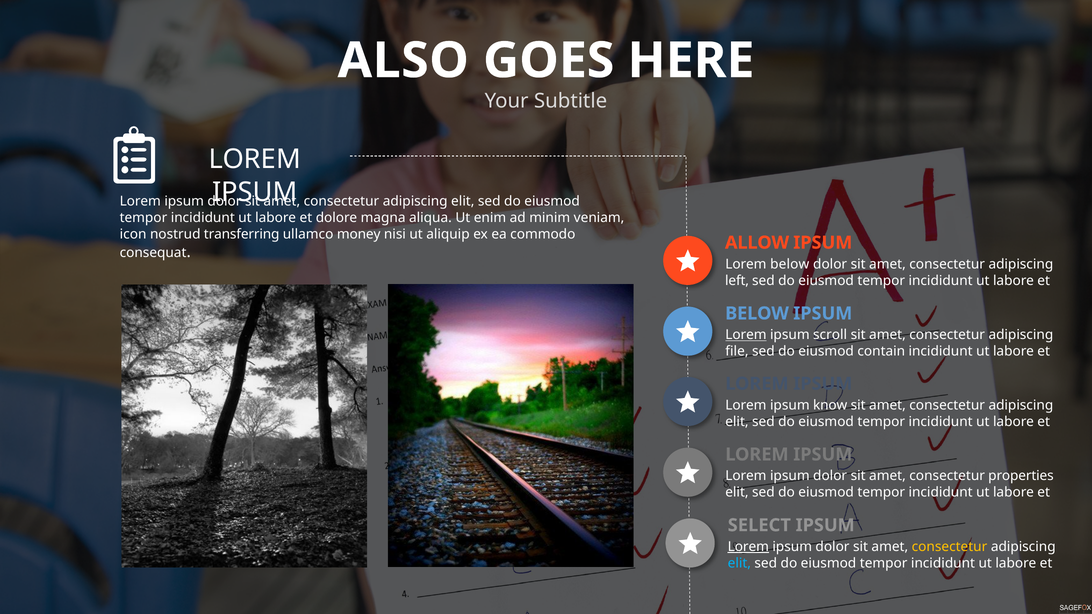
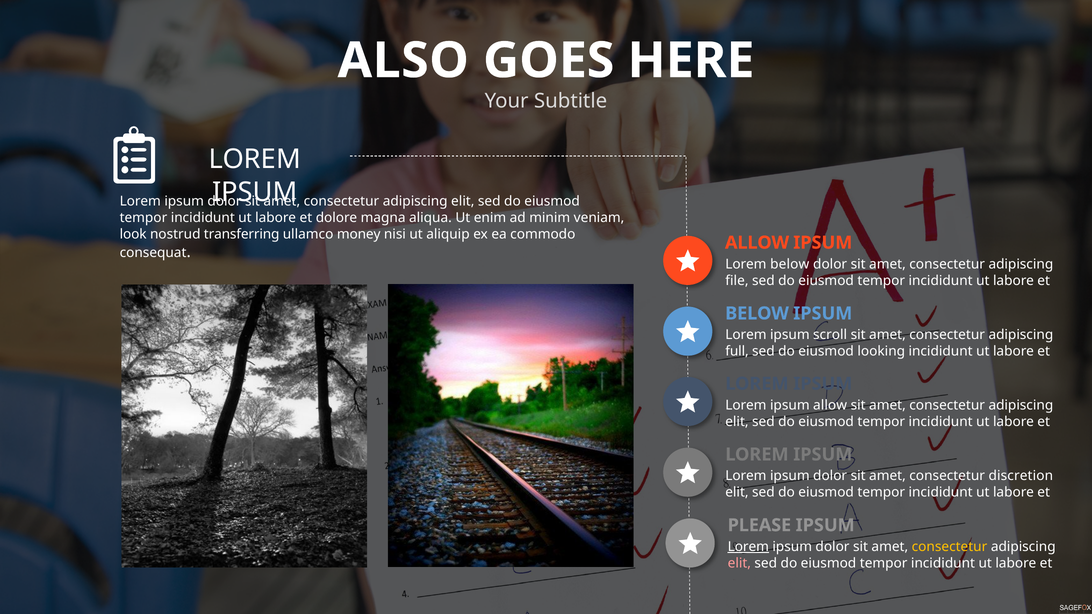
icon: icon -> look
left: left -> file
Lorem at (746, 335) underline: present -> none
file: file -> full
contain: contain -> looking
ipsum know: know -> allow
properties: properties -> discretion
SELECT: SELECT -> PLEASE
elit at (739, 563) colour: light blue -> pink
